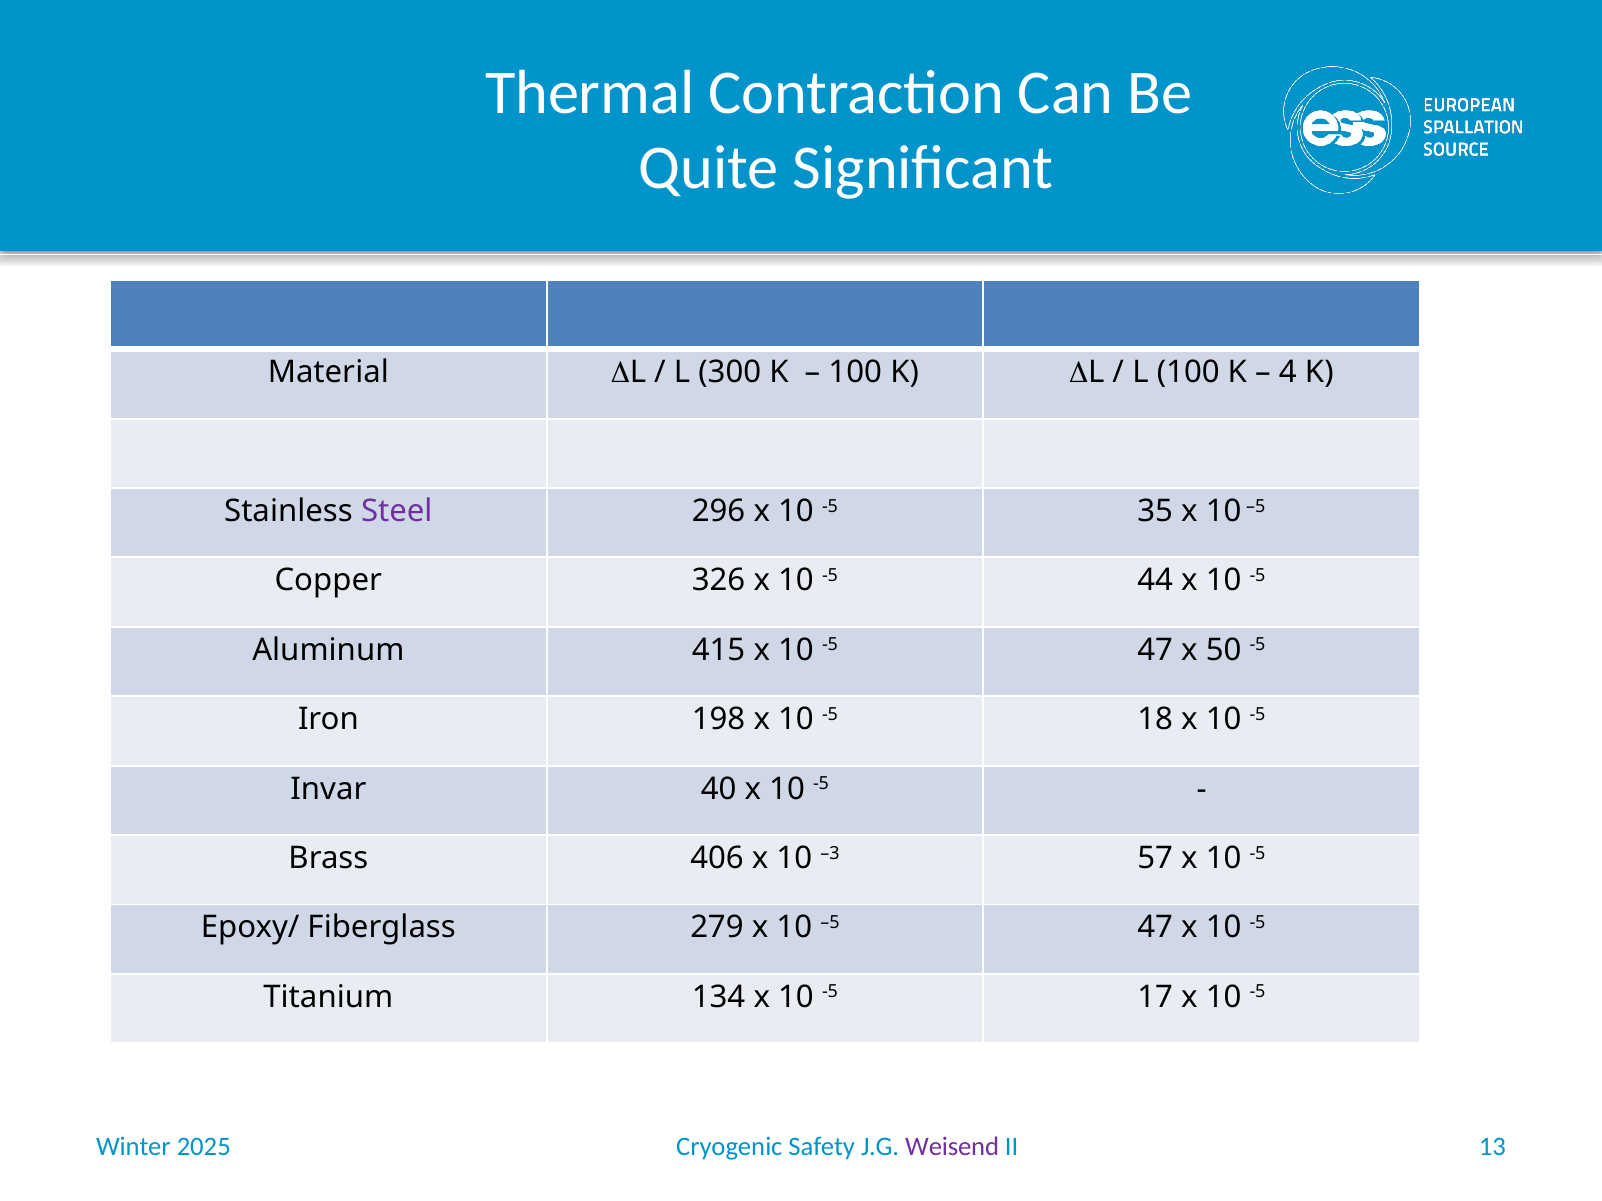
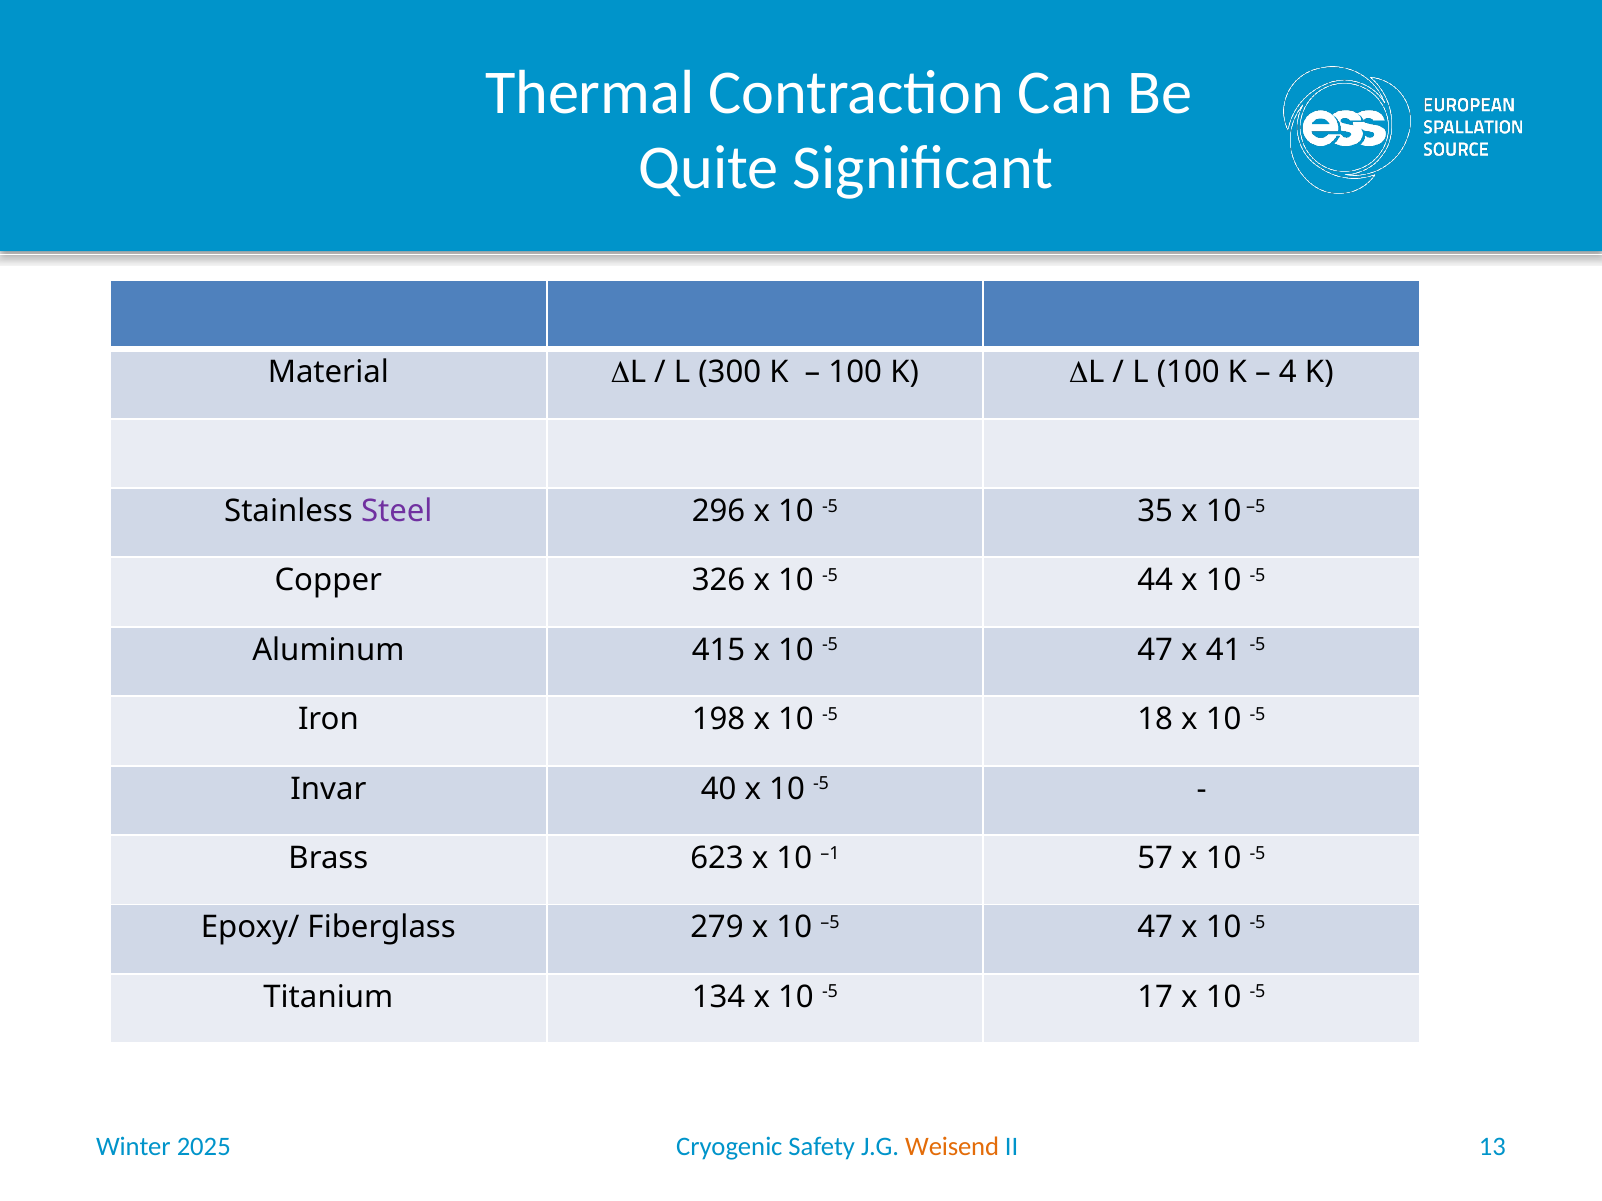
50: 50 -> 41
406: 406 -> 623
–3: –3 -> –1
Weisend colour: purple -> orange
